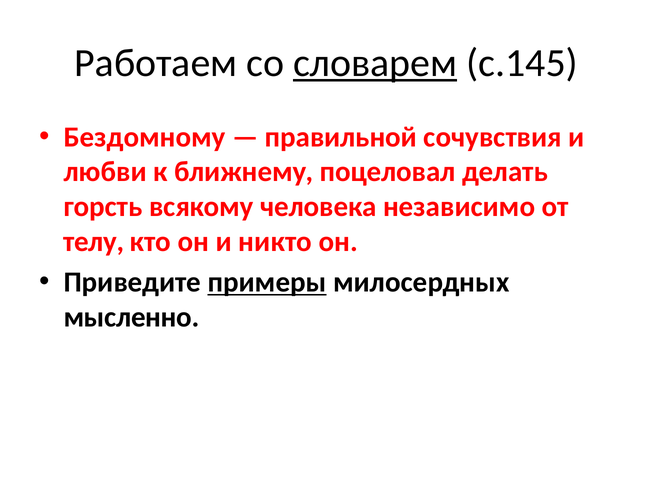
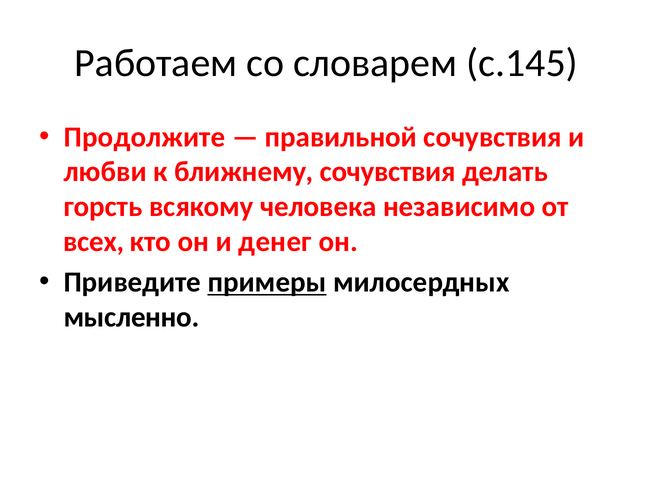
словарем underline: present -> none
Бездомному: Бездомному -> Продолжите
ближнему поцеловал: поцеловал -> сочувствия
телу: телу -> всех
никто: никто -> денег
